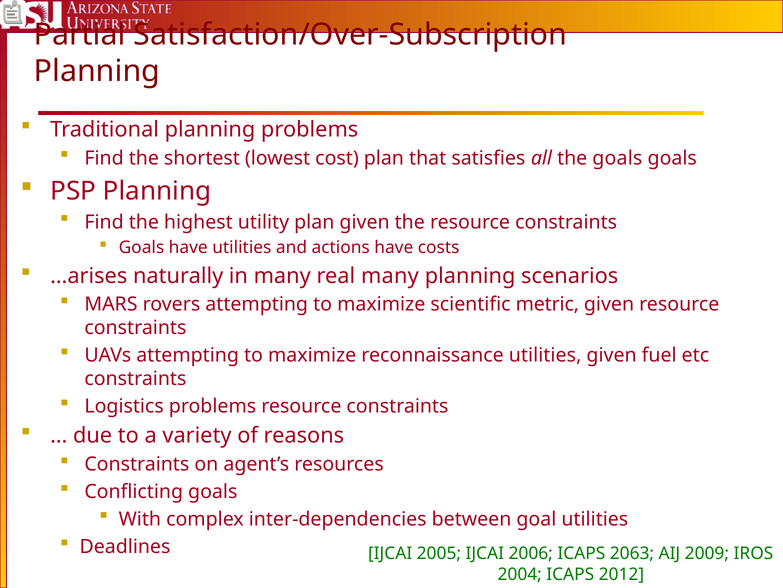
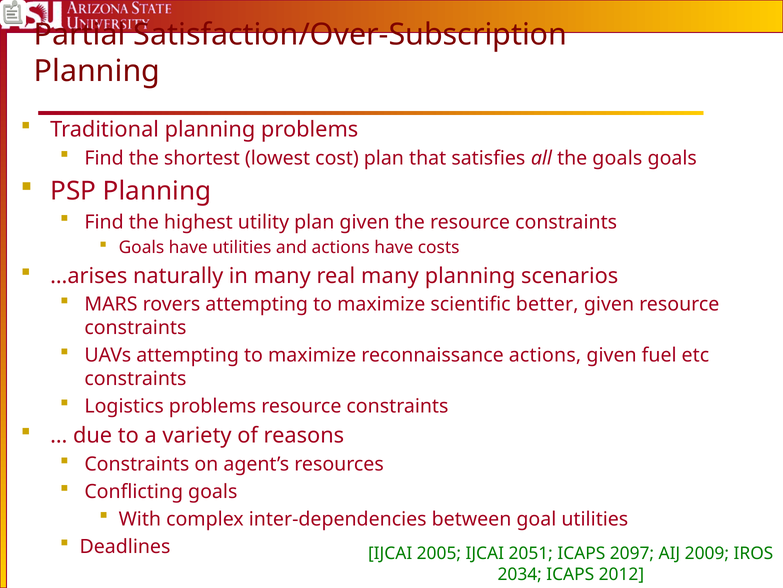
metric: metric -> better
reconnaissance utilities: utilities -> actions
2006: 2006 -> 2051
2063: 2063 -> 2097
2004: 2004 -> 2034
